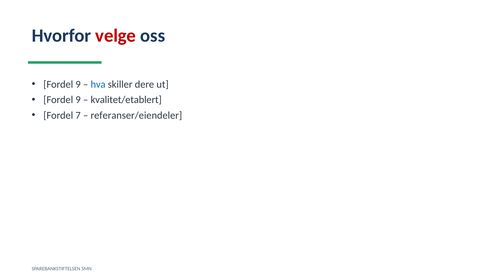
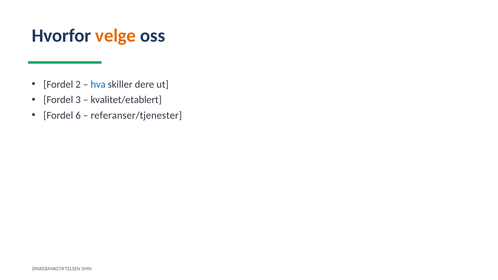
velge colour: red -> orange
9 at (78, 84): 9 -> 2
9 at (78, 100): 9 -> 3
7: 7 -> 6
referanser/eiendeler: referanser/eiendeler -> referanser/tjenester
